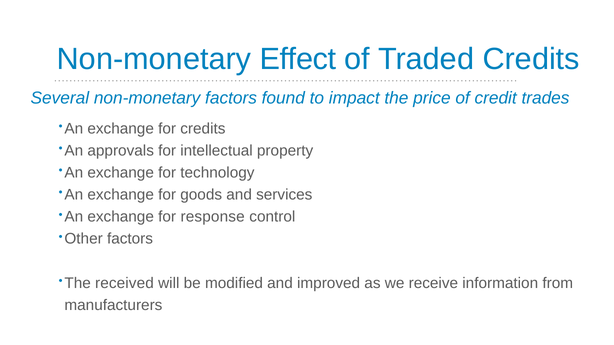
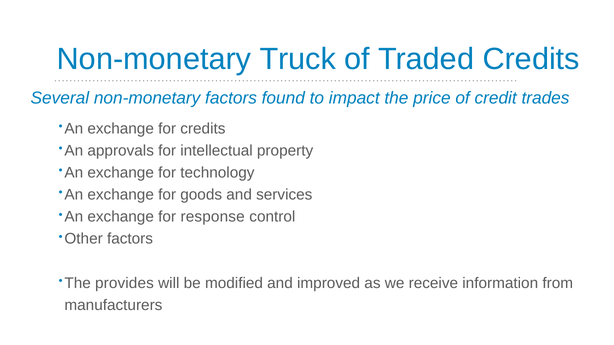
Effect: Effect -> Truck
received: received -> provides
